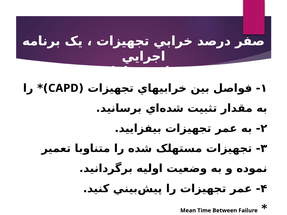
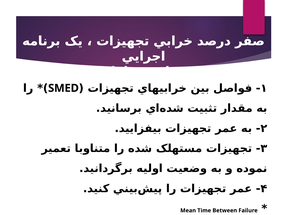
CAPD: CAPD -> SMED
